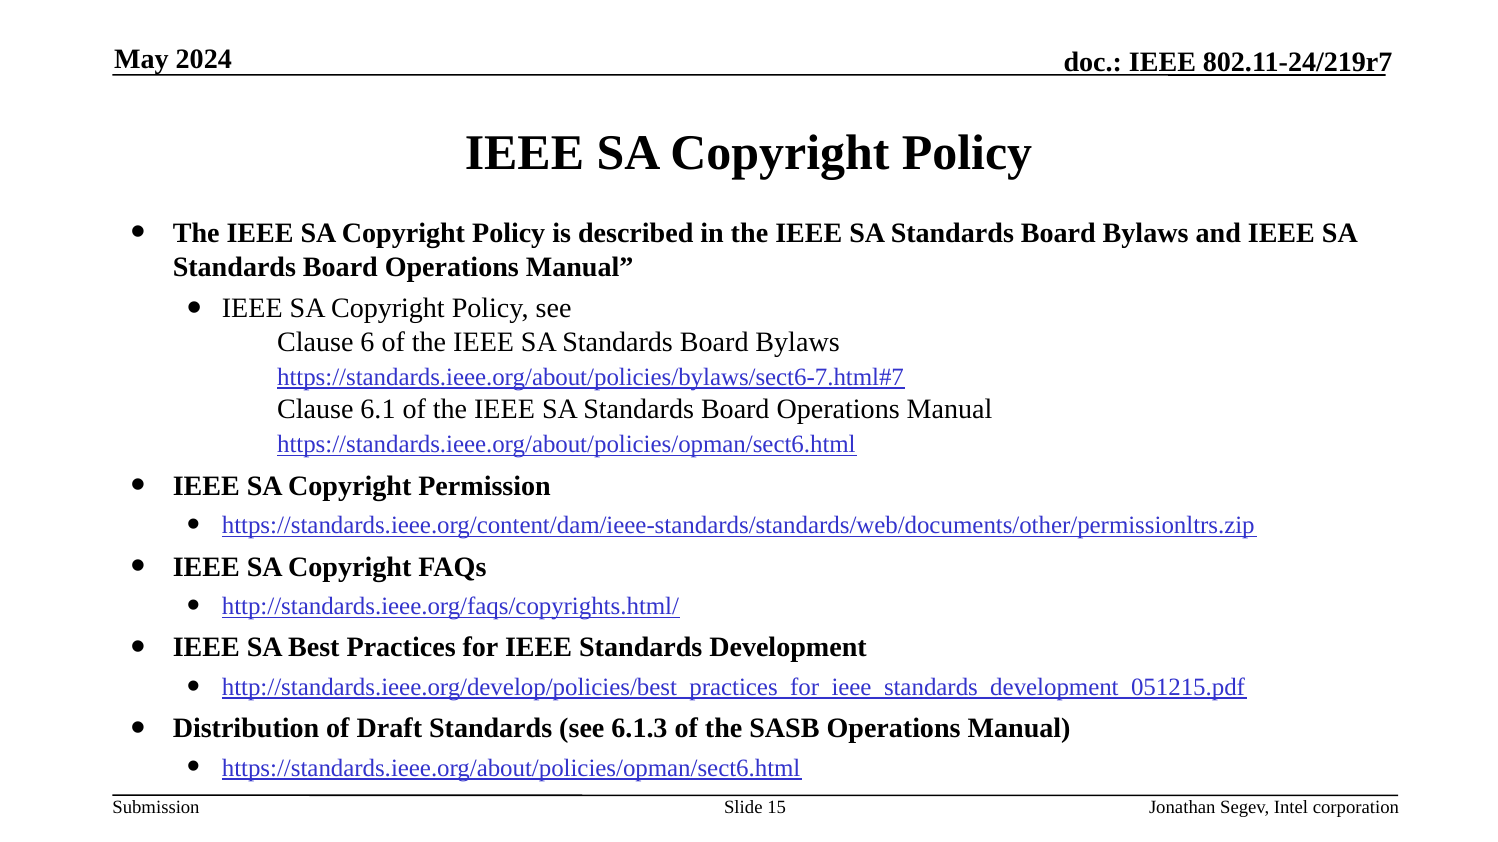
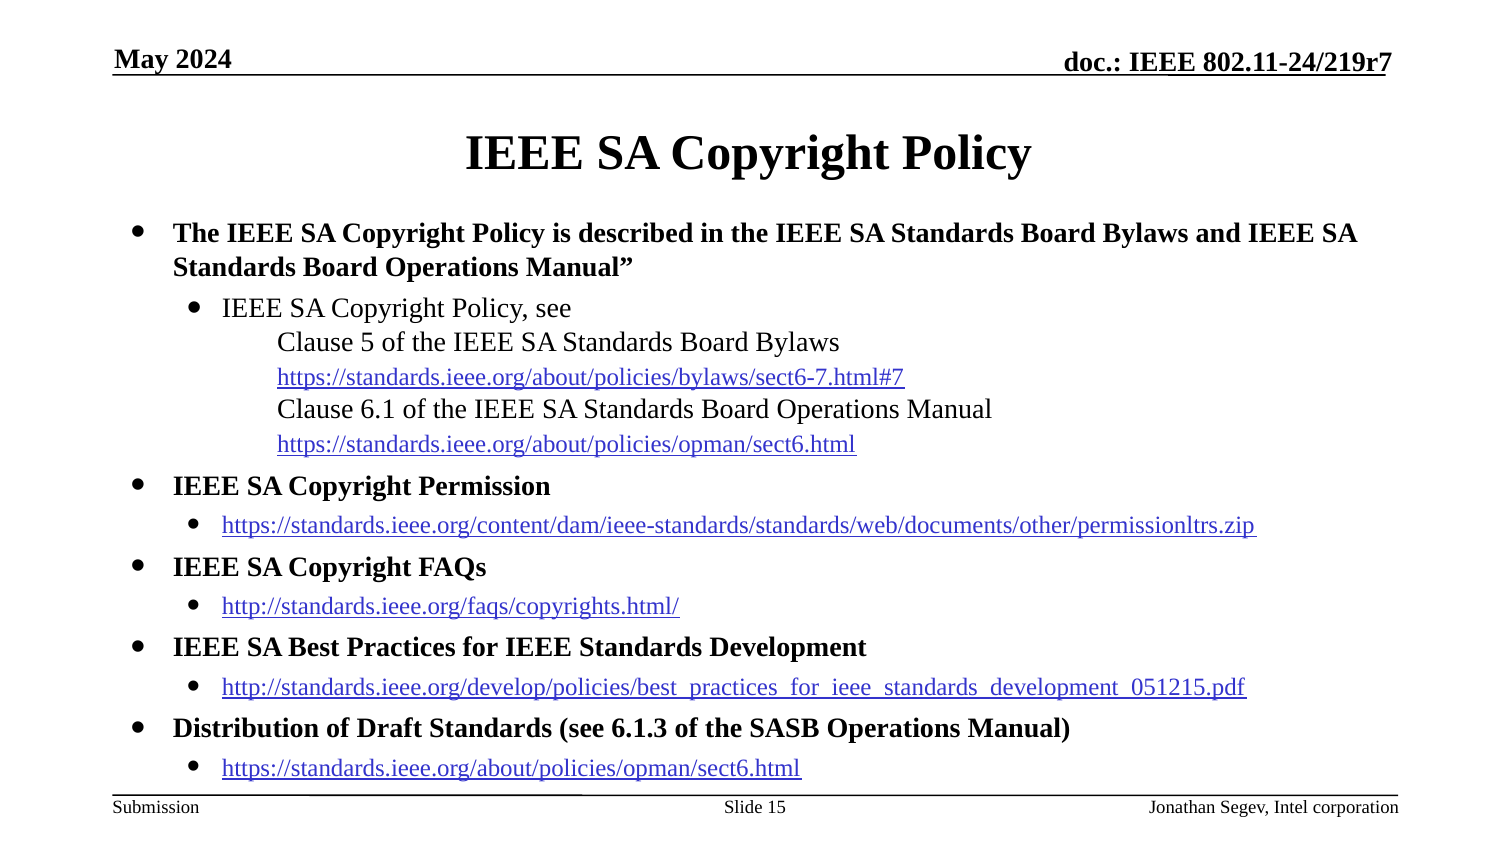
6: 6 -> 5
